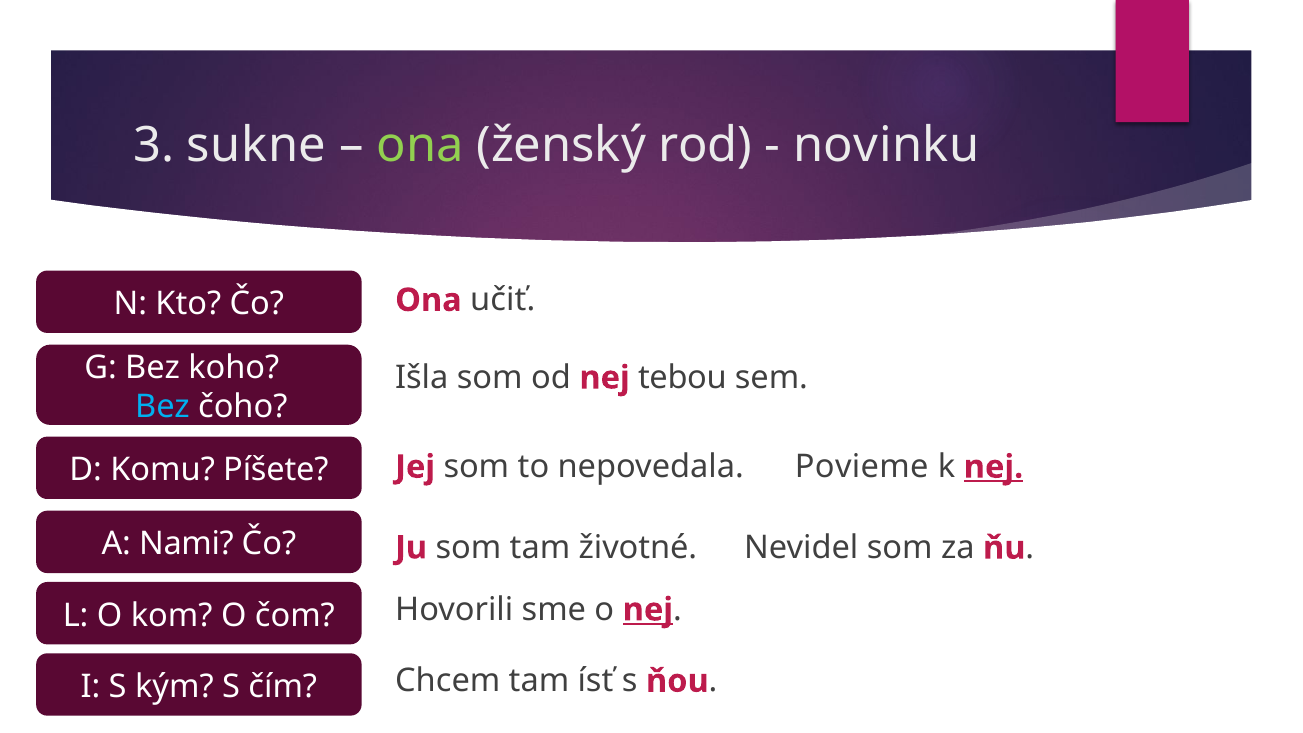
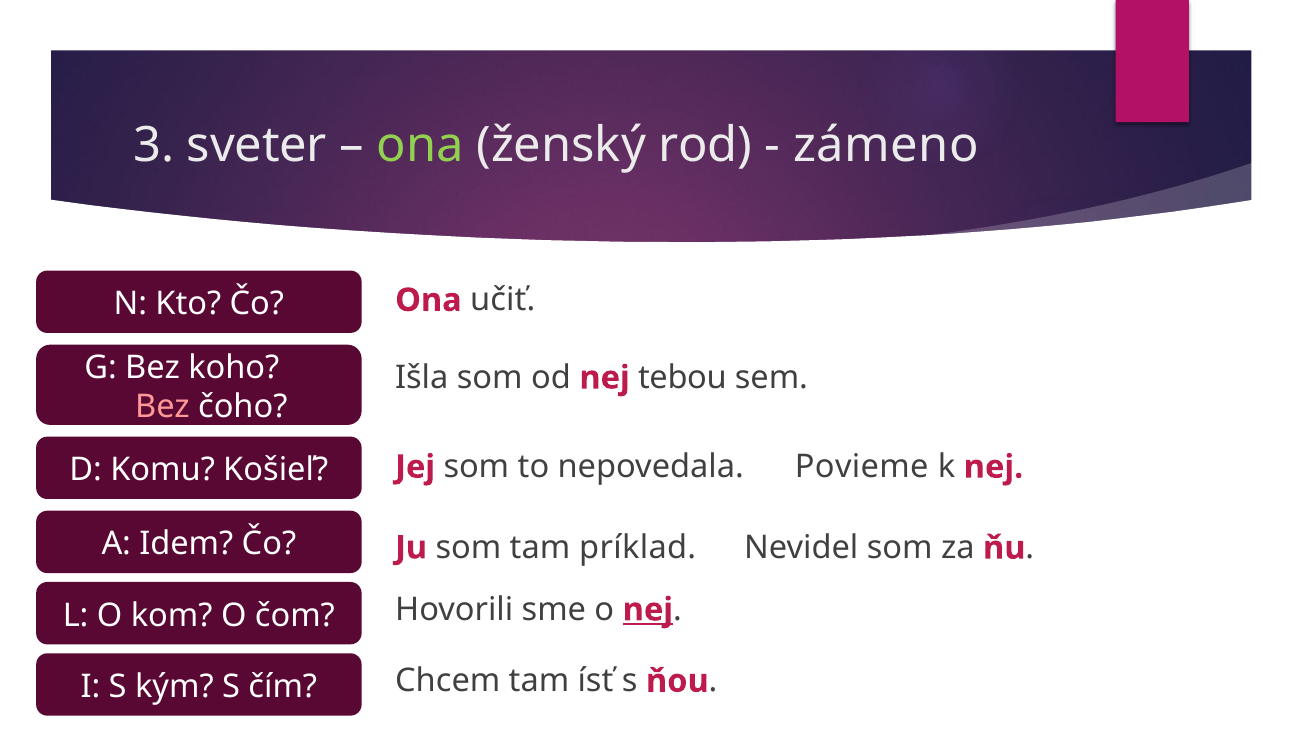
sukne: sukne -> sveter
novinku: novinku -> zámeno
Bez at (163, 407) colour: light blue -> pink
nej at (994, 467) underline: present -> none
Píšete: Píšete -> Košieľ
Nami: Nami -> Idem
životné: životné -> príklad
